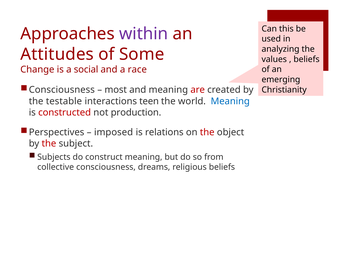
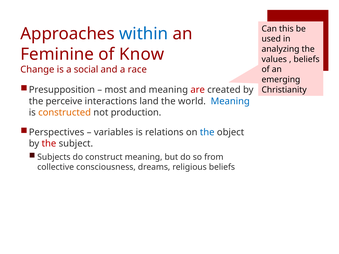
within colour: purple -> blue
Attitudes: Attitudes -> Feminine
Some: Some -> Know
Consciousness at (62, 90): Consciousness -> Presupposition
testable: testable -> perceive
teen: teen -> land
constructed colour: red -> orange
imposed: imposed -> variables
the at (207, 132) colour: red -> blue
